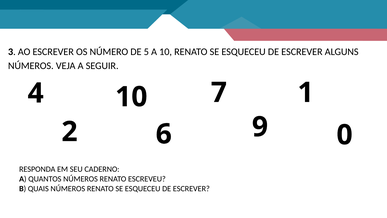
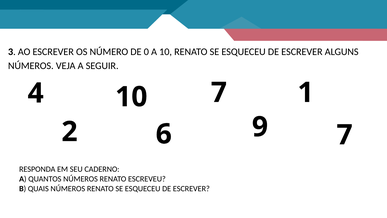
5: 5 -> 0
6 0: 0 -> 7
